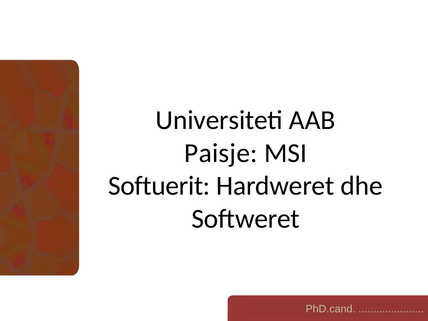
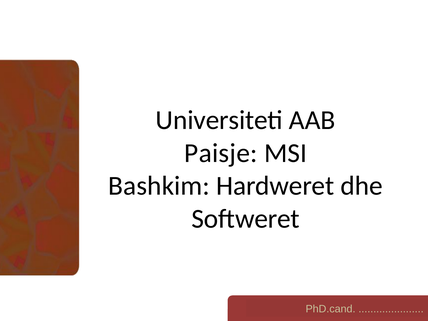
Softuerit: Softuerit -> Bashkim
